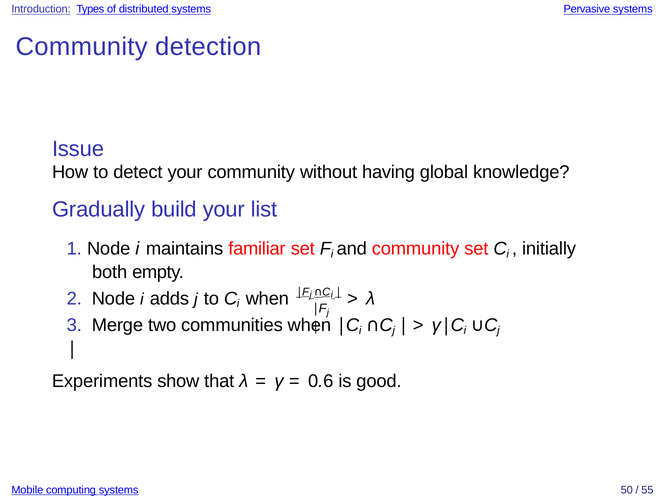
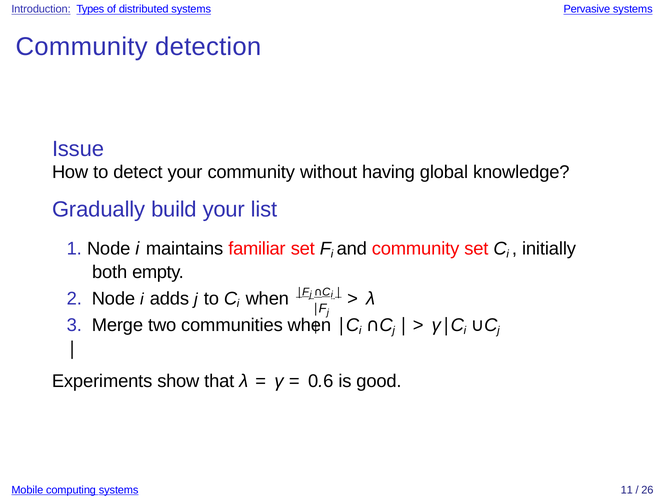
50: 50 -> 11
55: 55 -> 26
